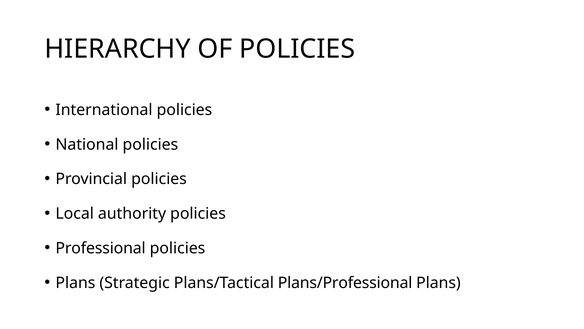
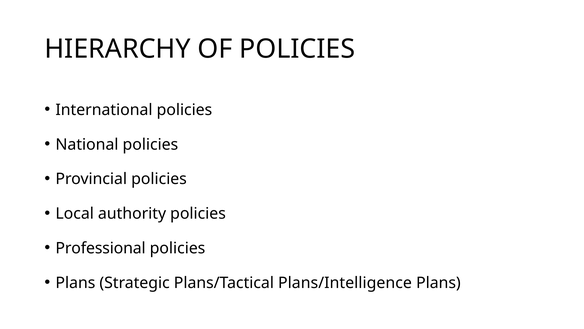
Plans/Professional: Plans/Professional -> Plans/Intelligence
